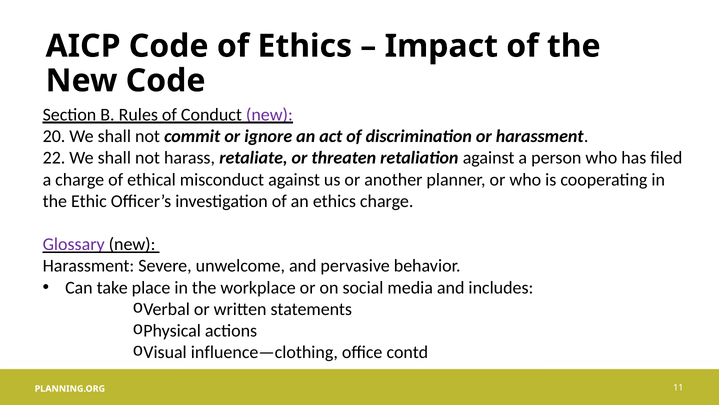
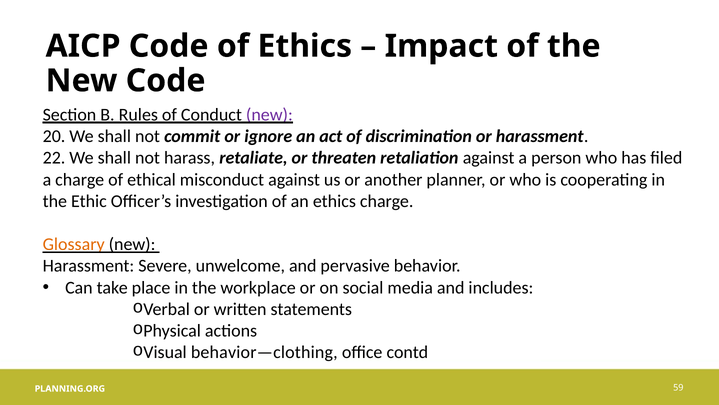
Glossary colour: purple -> orange
influence—clothing: influence—clothing -> behavior—clothing
11: 11 -> 59
